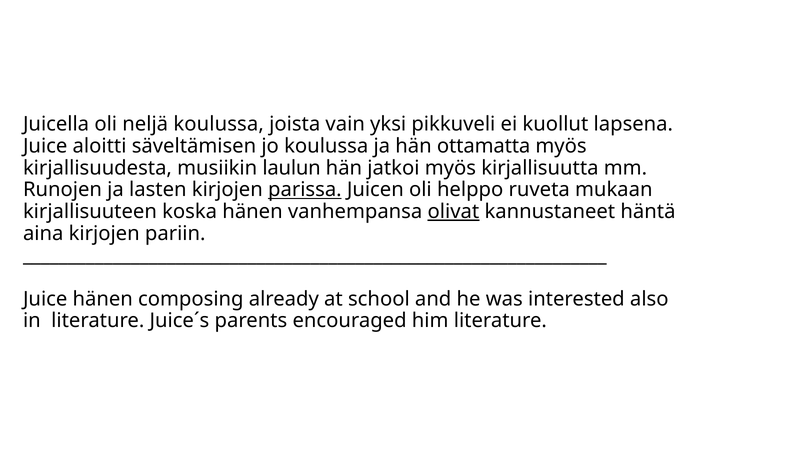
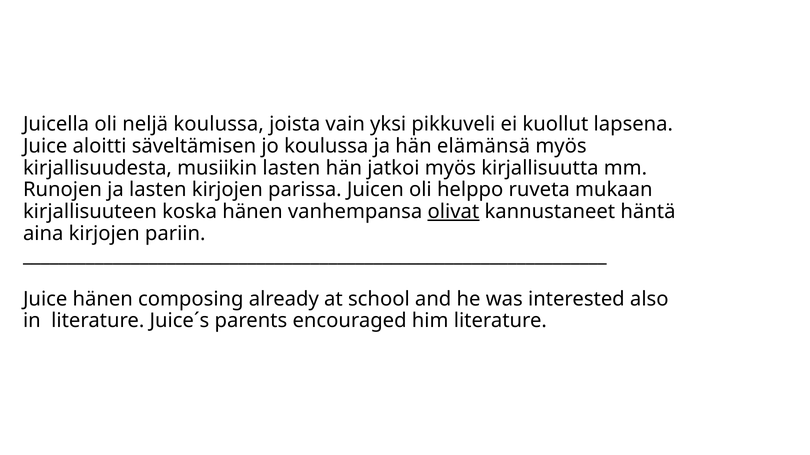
ottamatta: ottamatta -> elämänsä
musiikin laulun: laulun -> lasten
parissa underline: present -> none
